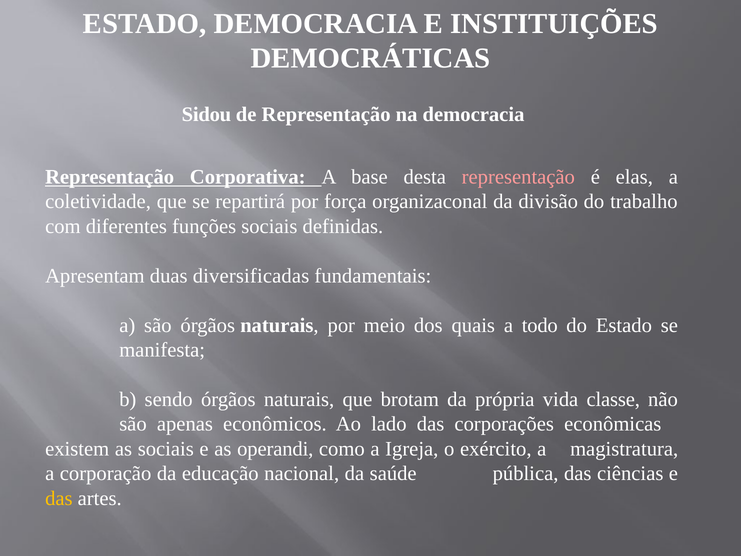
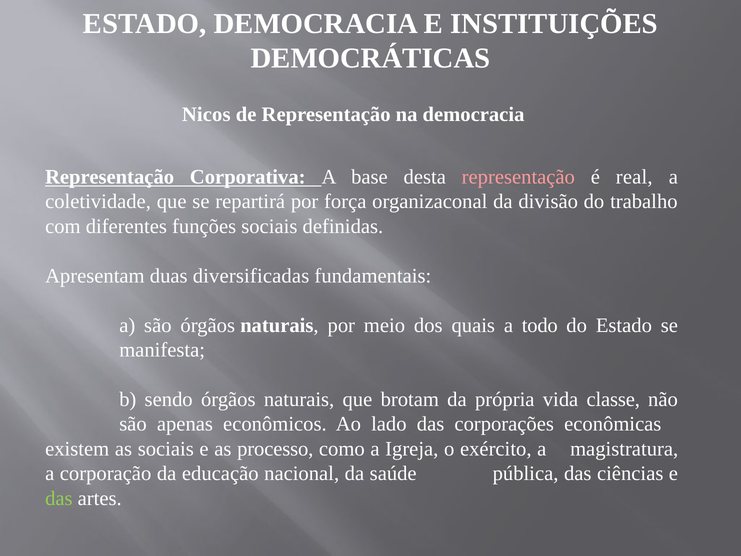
Sidou: Sidou -> Nicos
elas: elas -> real
operandi: operandi -> processo
das at (59, 498) colour: yellow -> light green
